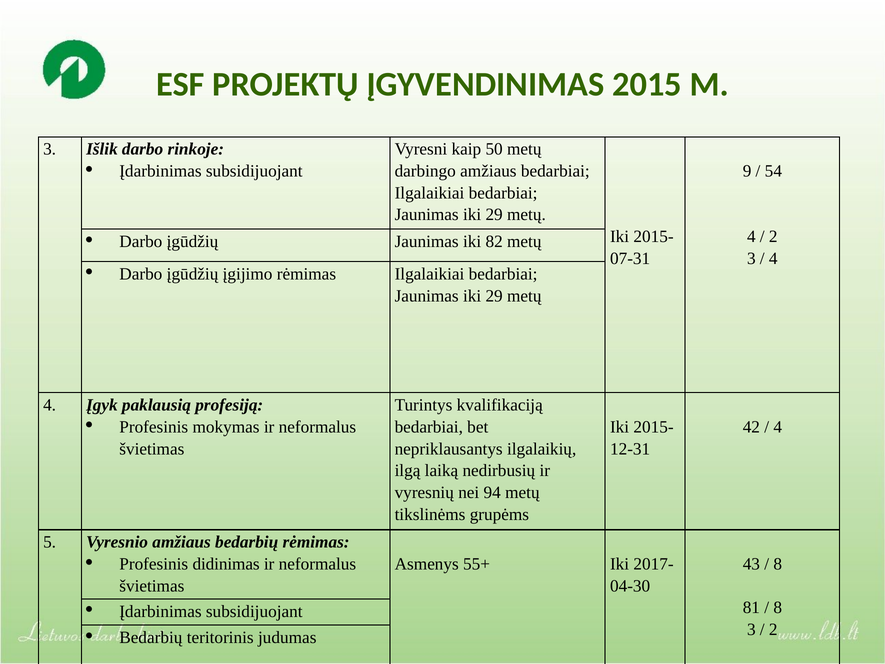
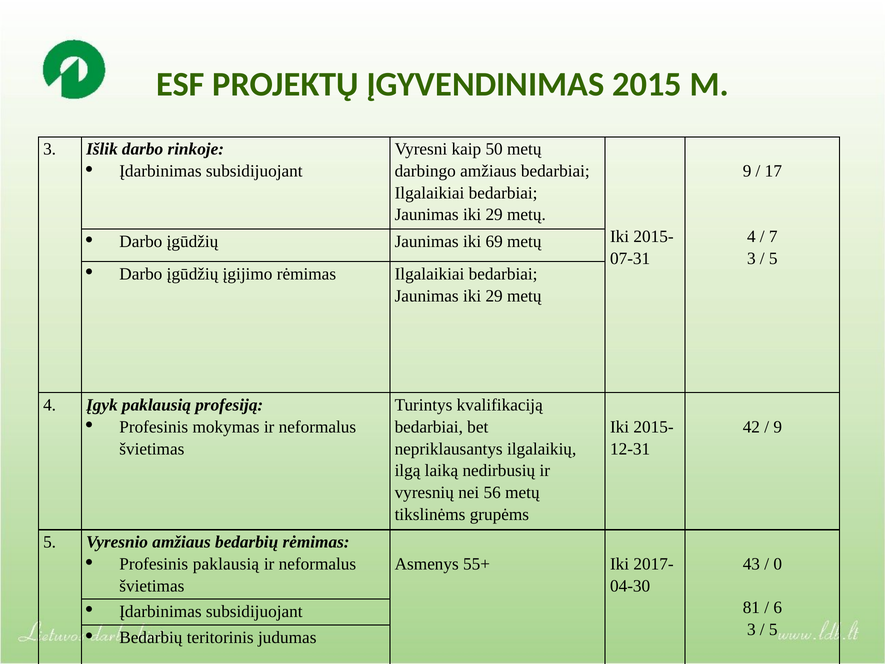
54: 54 -> 17
2 at (773, 237): 2 -> 7
82: 82 -> 69
4 at (773, 258): 4 -> 5
4 at (778, 427): 4 -> 9
94: 94 -> 56
Profesinis didinimas: didinimas -> paklausią
8 at (778, 564): 8 -> 0
8 at (778, 608): 8 -> 6
2 at (773, 629): 2 -> 5
